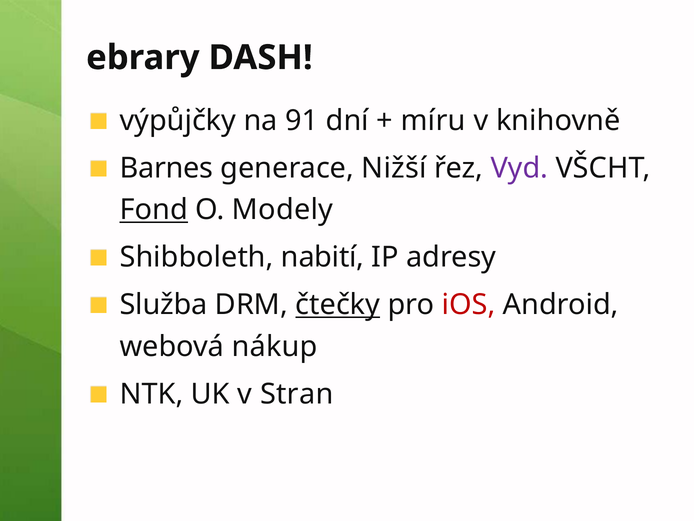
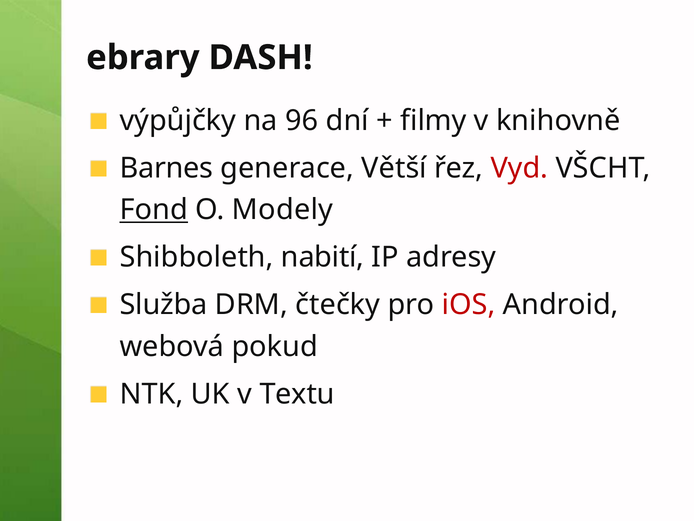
91: 91 -> 96
míru: míru -> filmy
Nižší: Nižší -> Větší
Vyd colour: purple -> red
čtečky underline: present -> none
nákup: nákup -> pokud
Stran: Stran -> Textu
